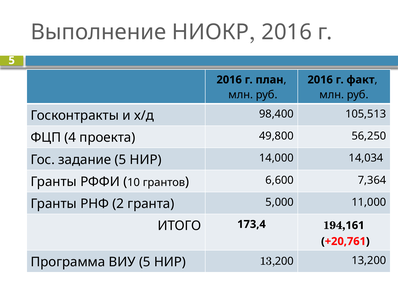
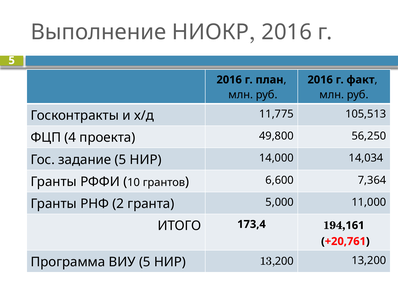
98,400: 98,400 -> 11,775
